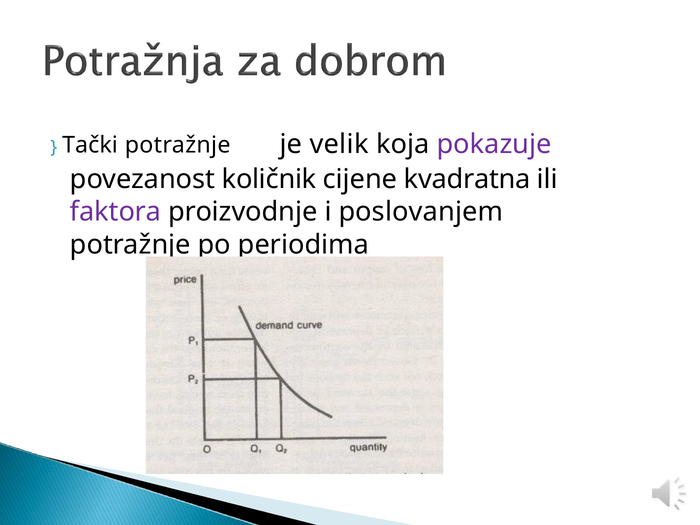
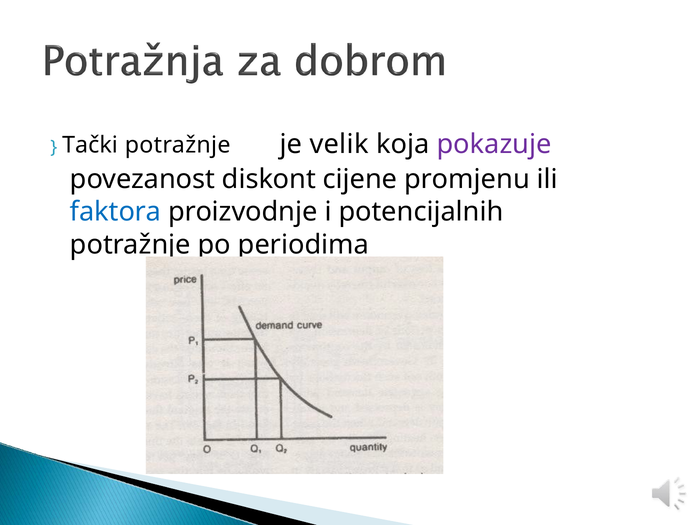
količnik: količnik -> diskont
kvadratna: kvadratna -> promjenu
faktora colour: purple -> blue
poslovanjem: poslovanjem -> potencijalnih
